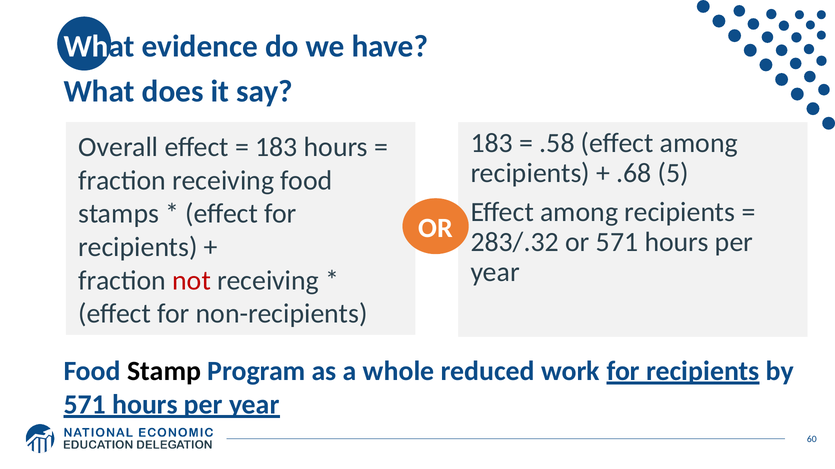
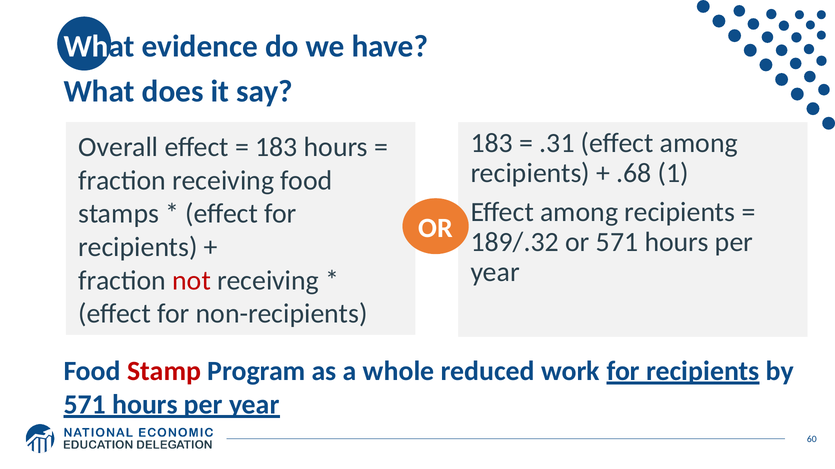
.58: .58 -> .31
5: 5 -> 1
283/.32: 283/.32 -> 189/.32
Stamp colour: black -> red
